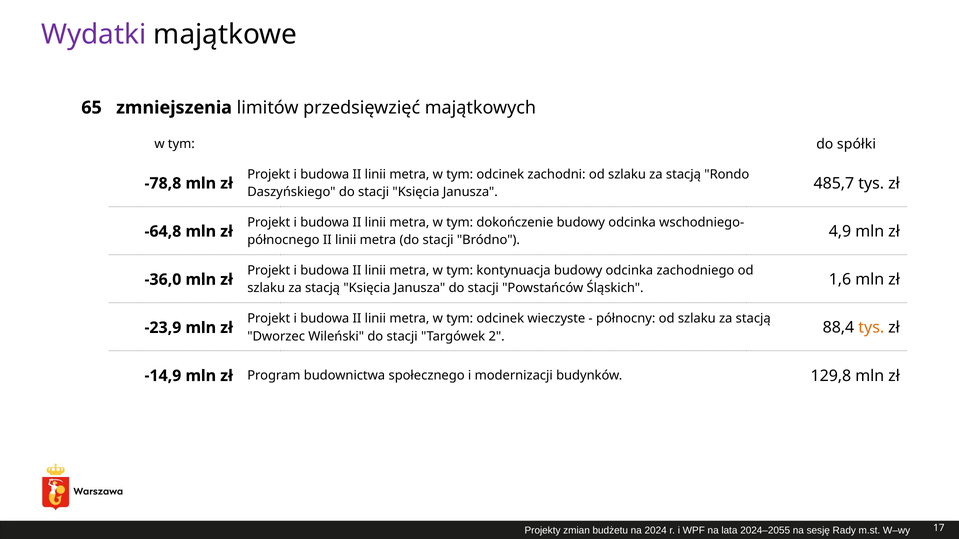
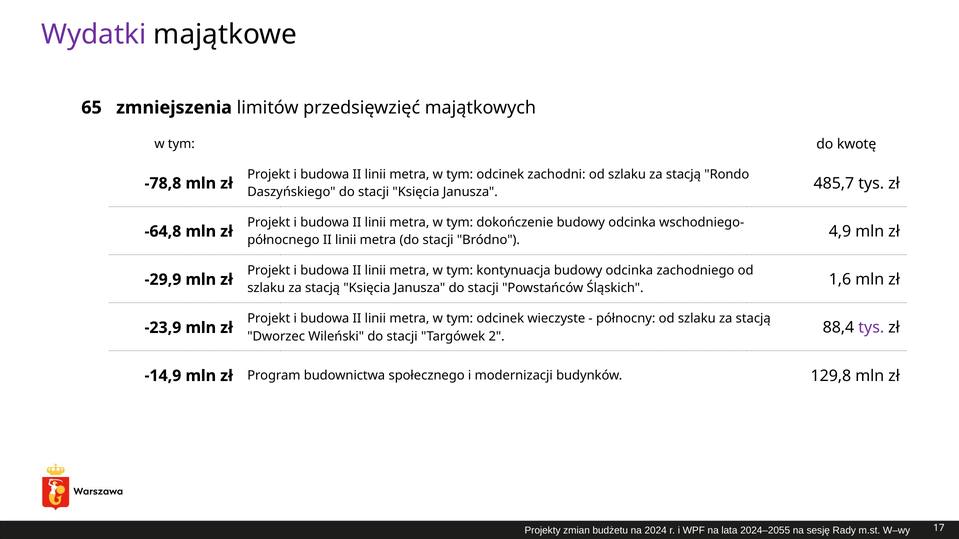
spółki: spółki -> kwotę
-36,0: -36,0 -> -29,9
tys at (871, 328) colour: orange -> purple
